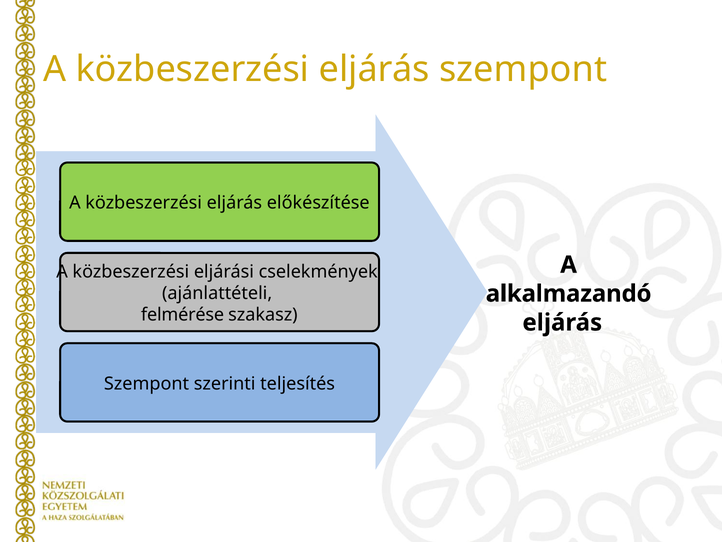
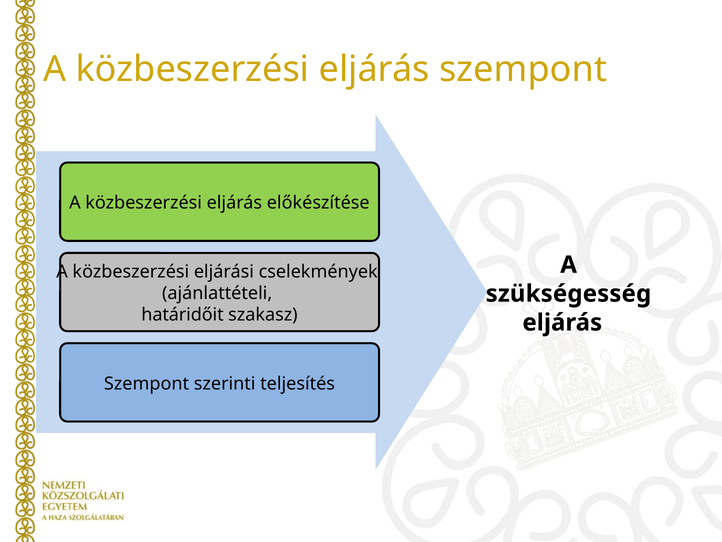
alkalmazandó: alkalmazandó -> szükségesség
felmérése: felmérése -> határidőit
